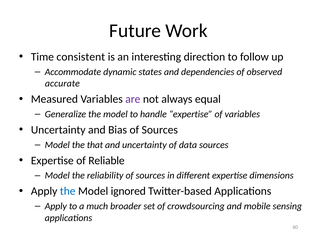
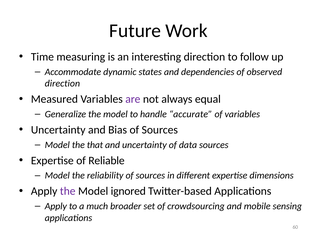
consistent: consistent -> measuring
accurate at (62, 83): accurate -> direction
handle expertise: expertise -> accurate
the at (68, 191) colour: blue -> purple
